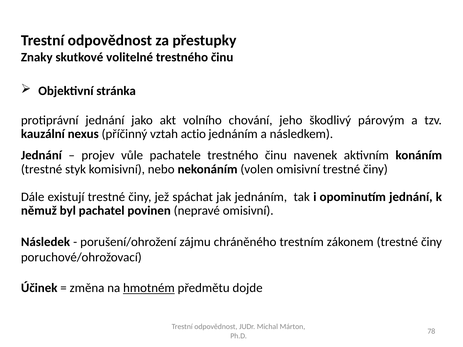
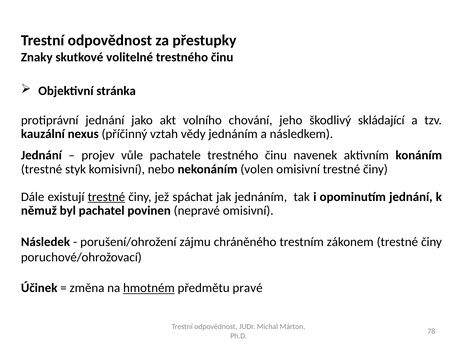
párovým: párovým -> skládající
actio: actio -> vědy
trestné at (106, 197) underline: none -> present
dojde: dojde -> pravé
